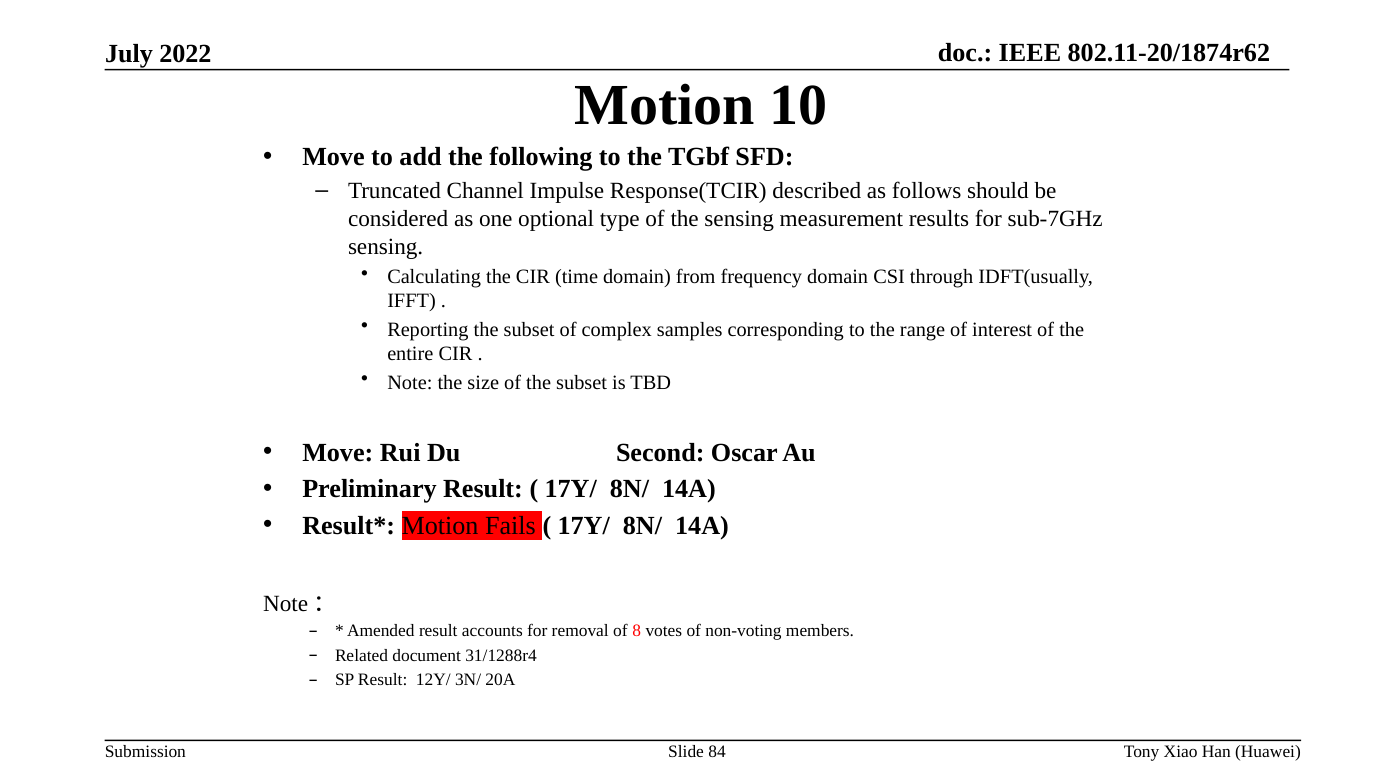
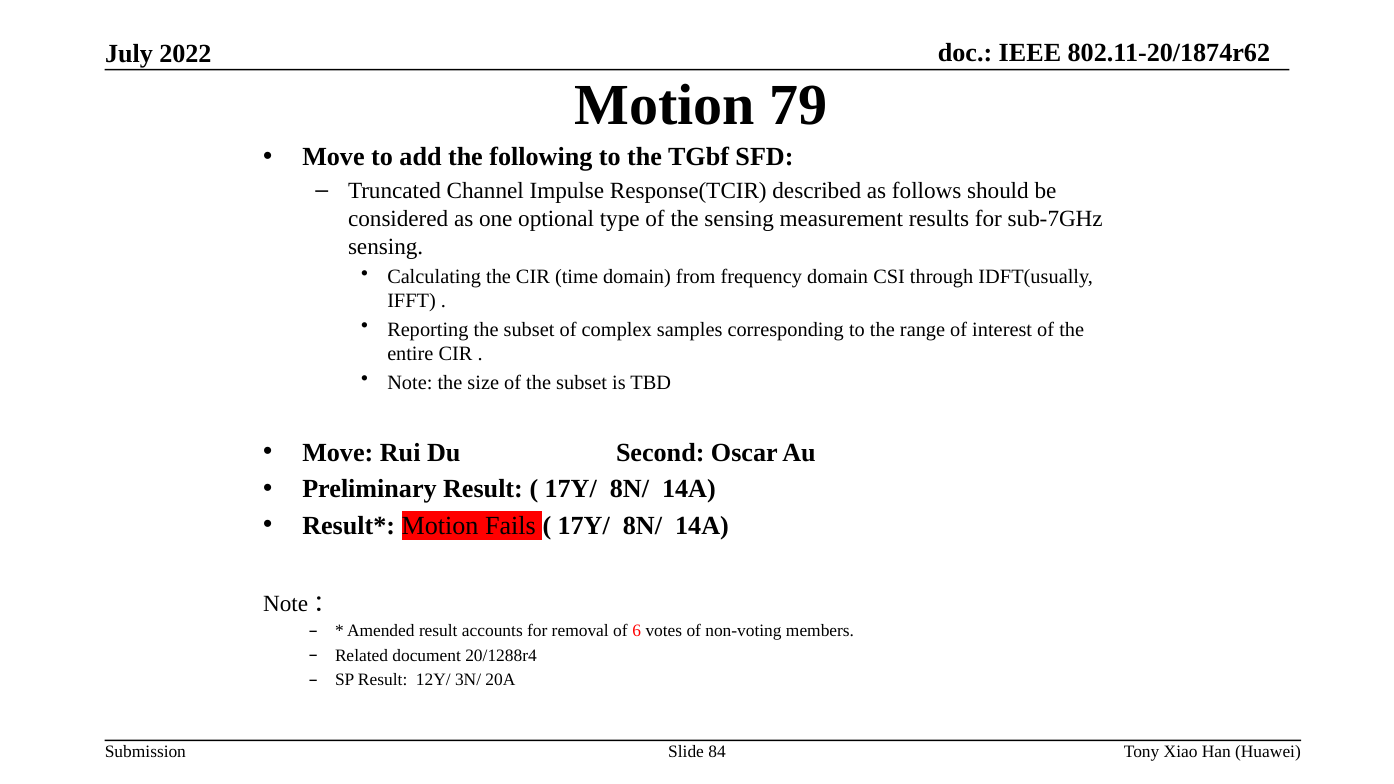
10: 10 -> 79
8: 8 -> 6
31/1288r4: 31/1288r4 -> 20/1288r4
